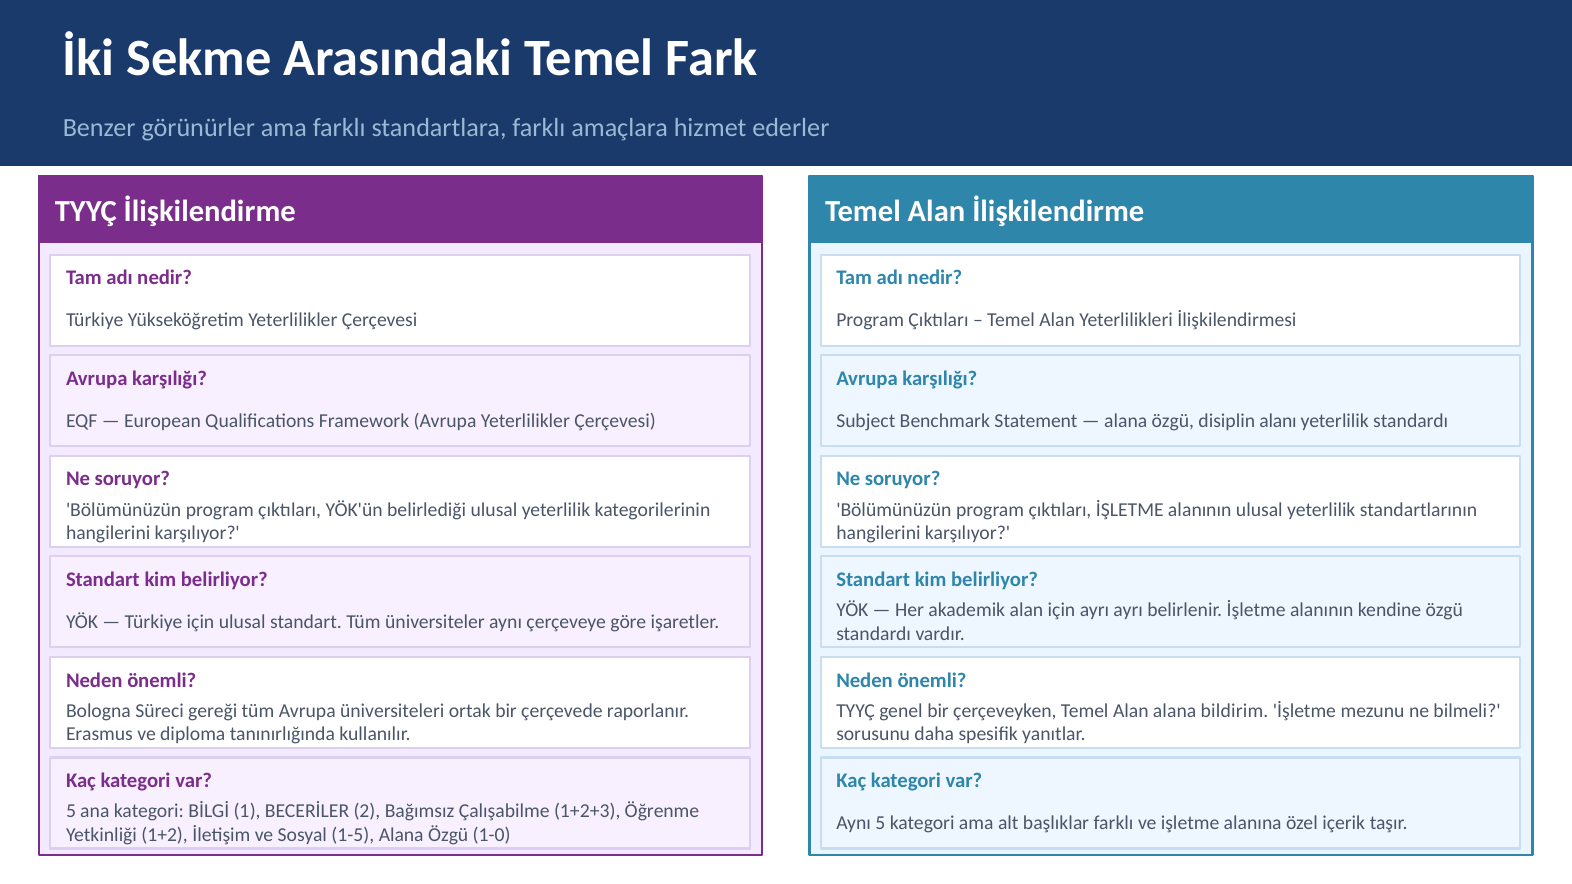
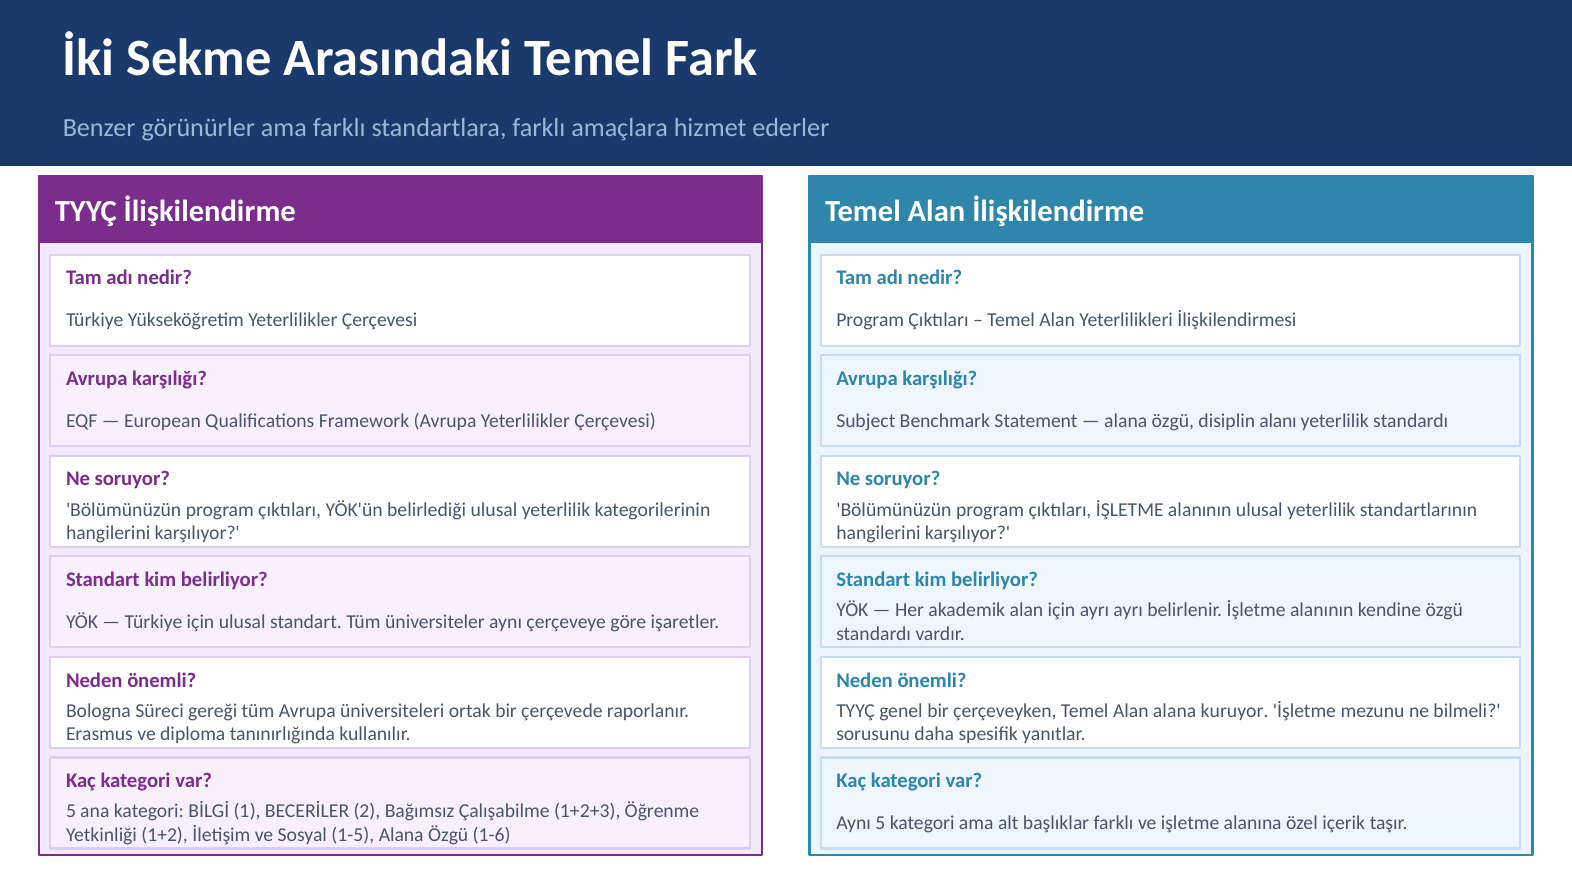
bildirim: bildirim -> kuruyor
1-0: 1-0 -> 1-6
